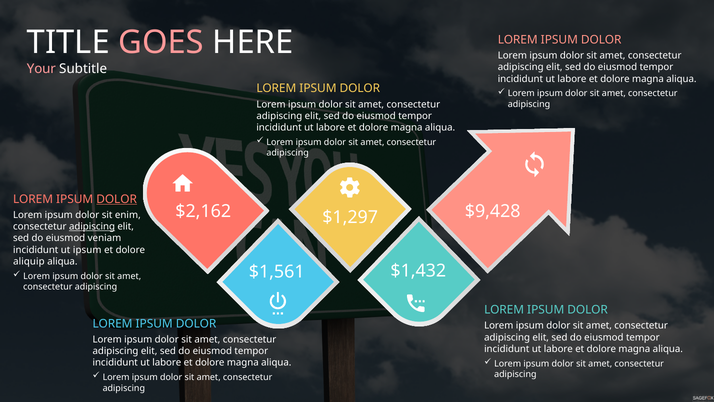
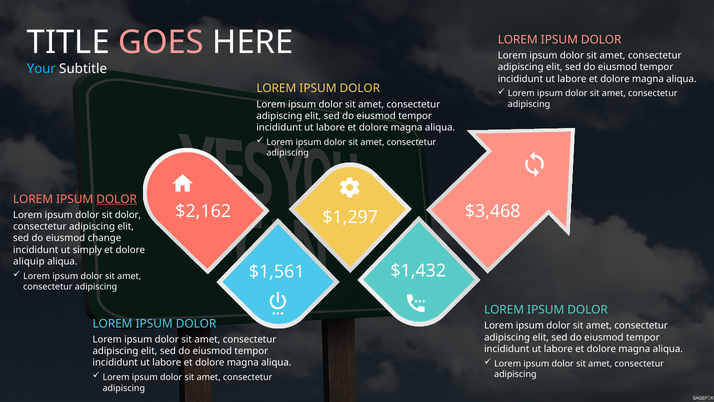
Your colour: pink -> light blue
$9,428: $9,428 -> $3,468
sit enim: enim -> dolor
adipiscing at (92, 226) underline: present -> none
veniam: veniam -> change
ut ipsum: ipsum -> simply
